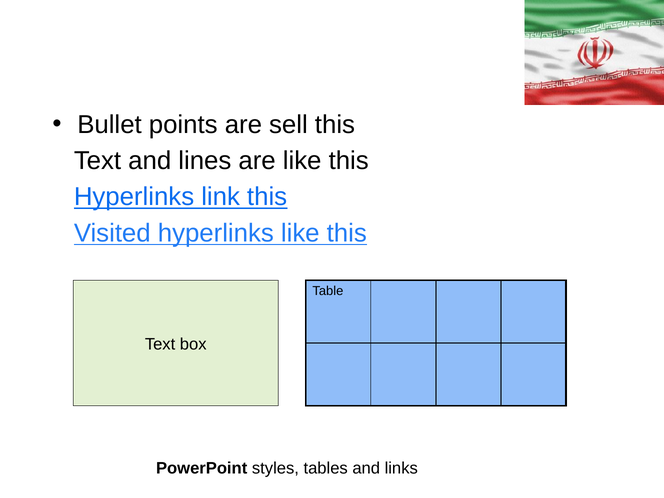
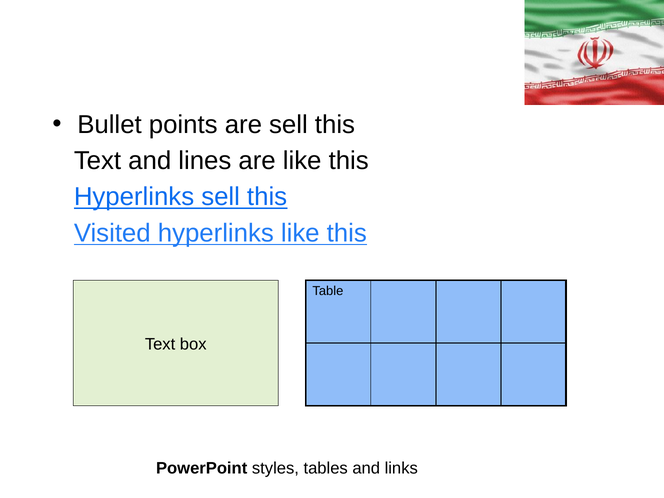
Hyperlinks link: link -> sell
